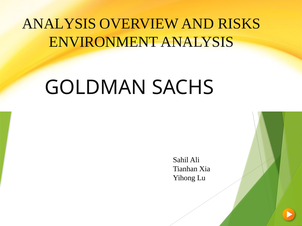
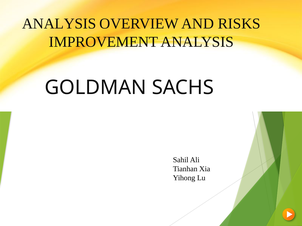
ENVIRONMENT: ENVIRONMENT -> IMPROVEMENT
